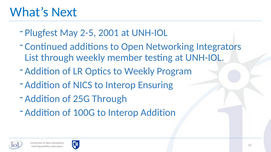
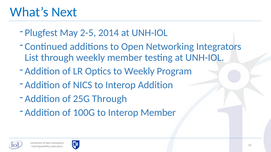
2001: 2001 -> 2014
Interop Ensuring: Ensuring -> Addition
Interop Addition: Addition -> Member
